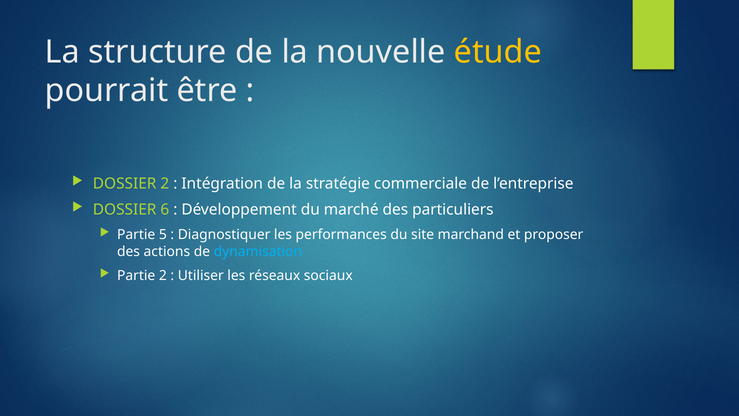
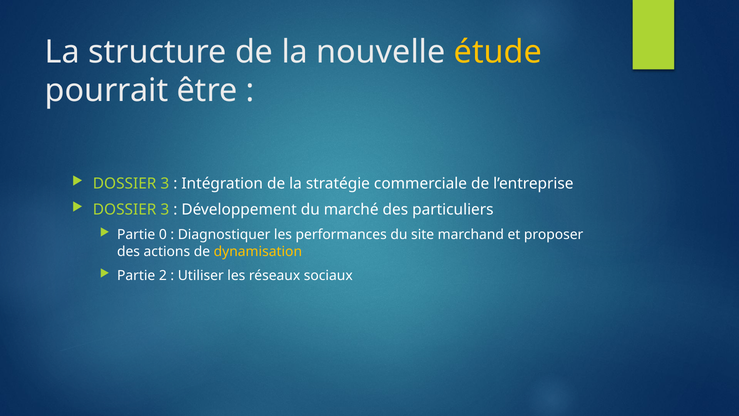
2 at (165, 183): 2 -> 3
6 at (165, 210): 6 -> 3
5: 5 -> 0
dynamisation colour: light blue -> yellow
